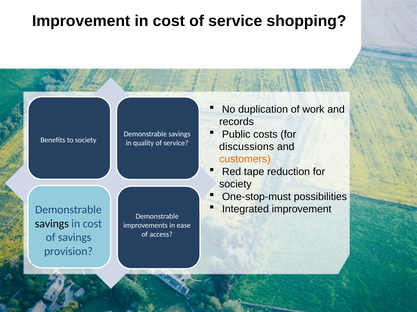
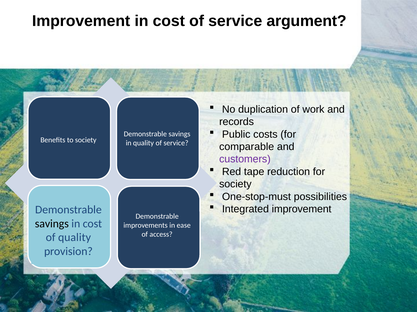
shopping: shopping -> argument
discussions: discussions -> comparable
customers colour: orange -> purple
of savings: savings -> quality
